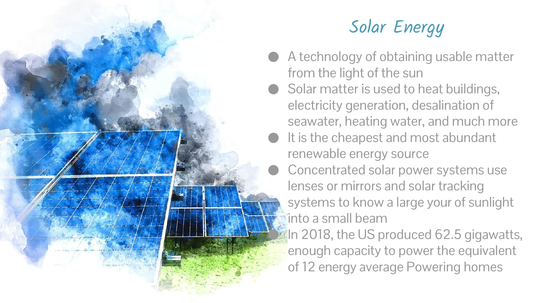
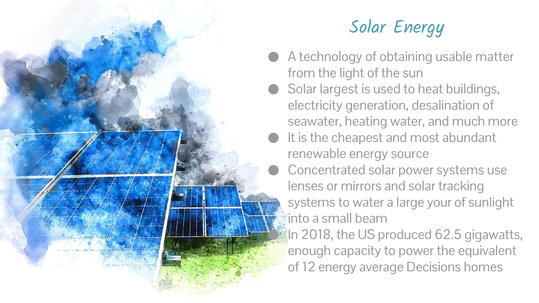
Solar matter: matter -> largest
to know: know -> water
Powering: Powering -> Decisions
